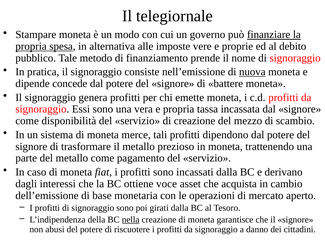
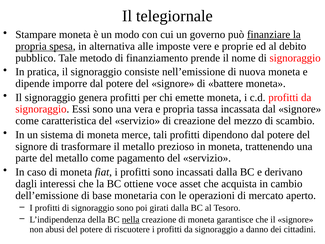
nuova underline: present -> none
concede: concede -> imporre
disponibilità: disponibilità -> caratteristica
